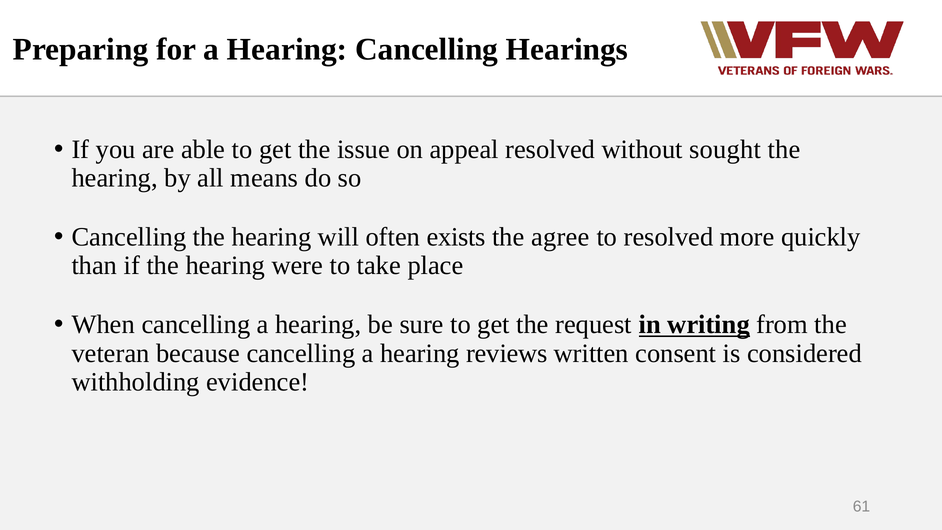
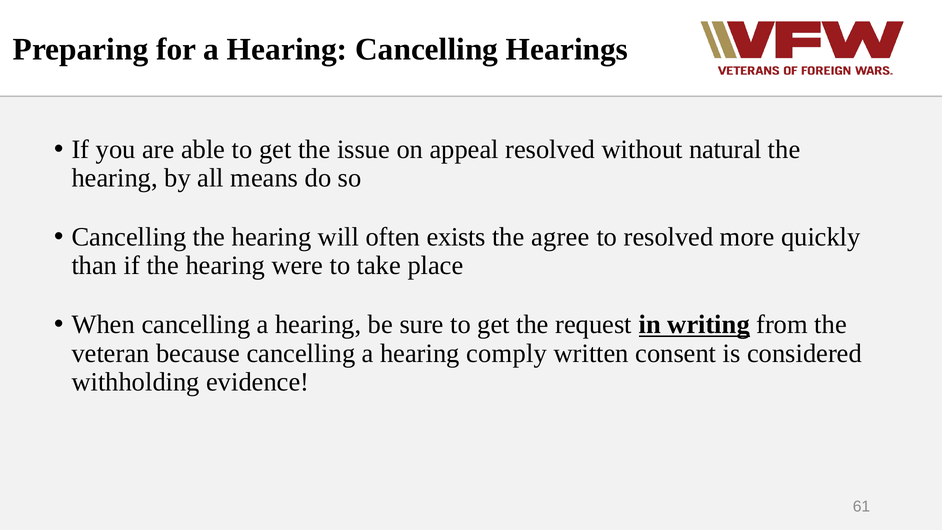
sought: sought -> natural
reviews: reviews -> comply
